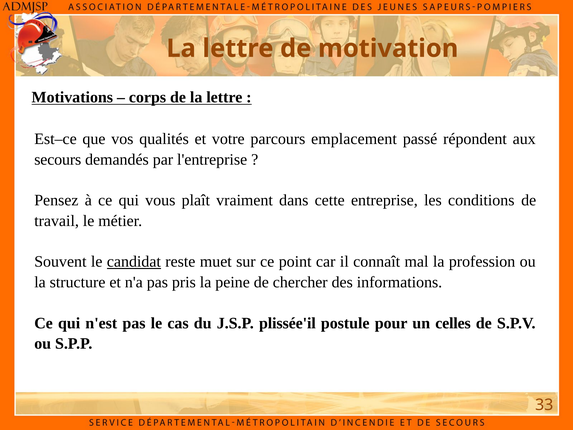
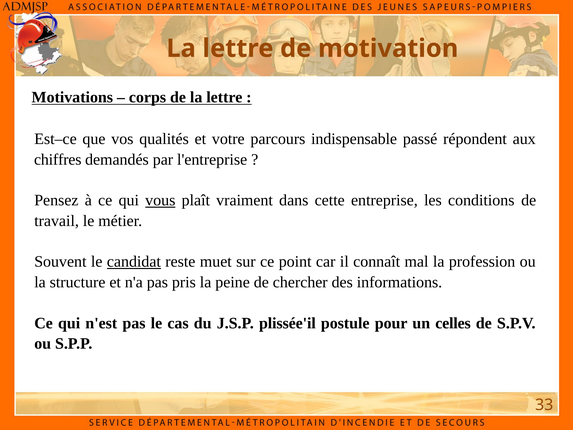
emplacement: emplacement -> indispensable
secours: secours -> chiffres
vous underline: none -> present
